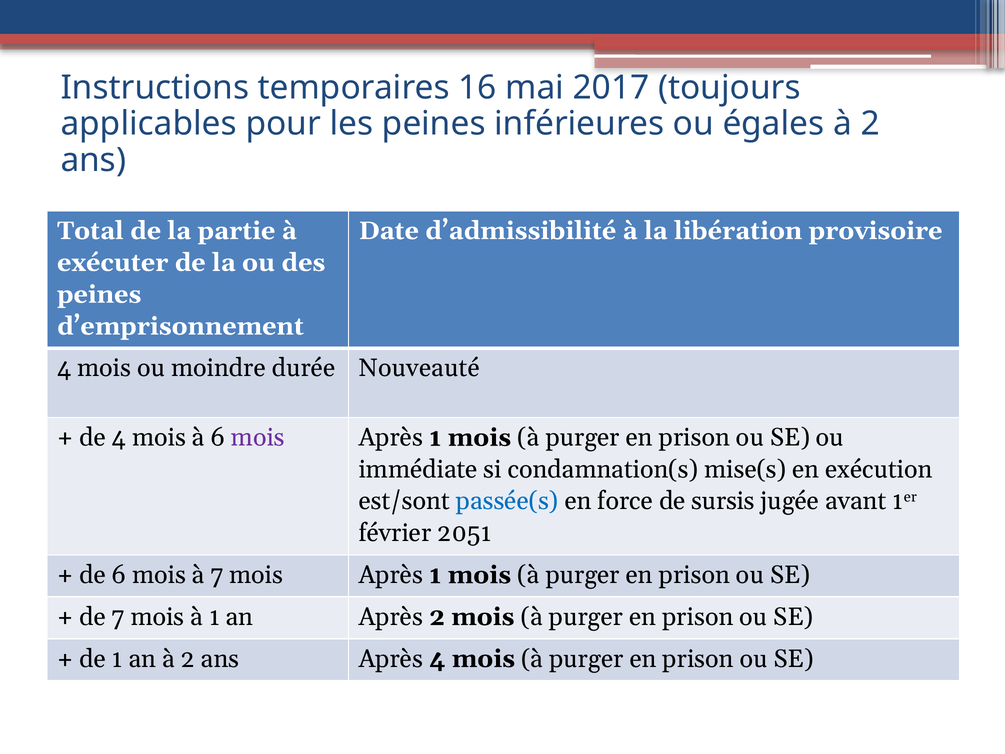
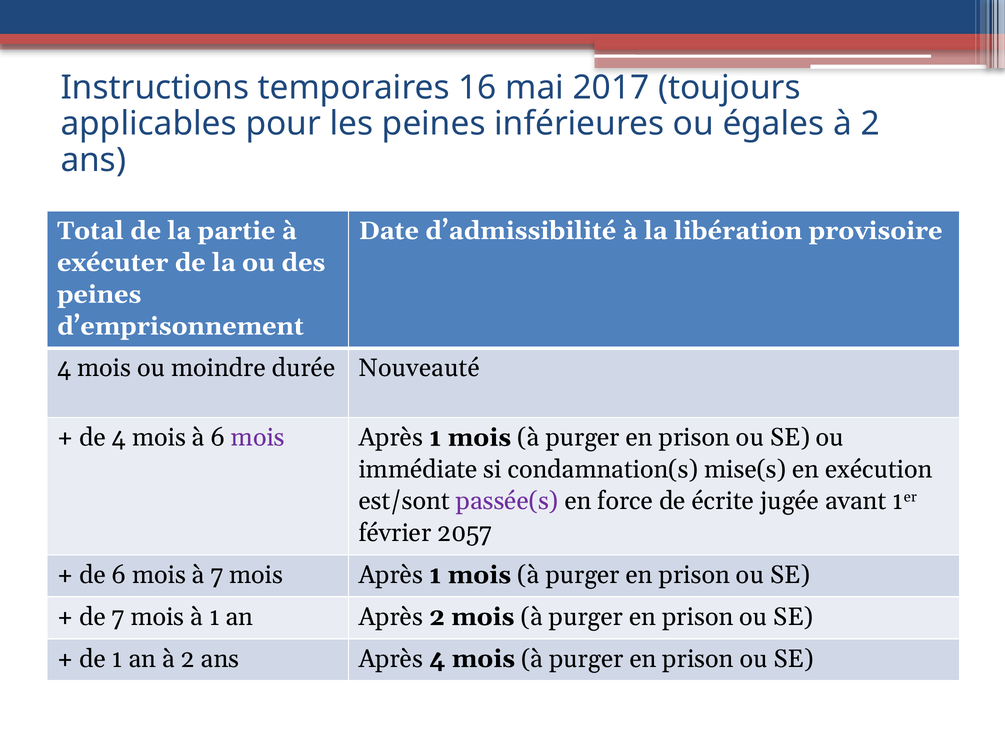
passée(s colour: blue -> purple
sursis: sursis -> écrite
2051: 2051 -> 2057
